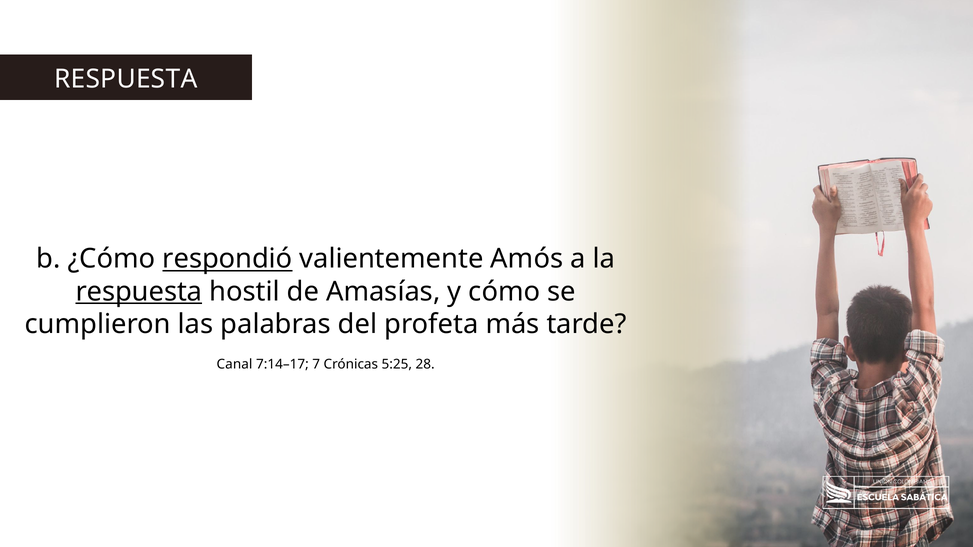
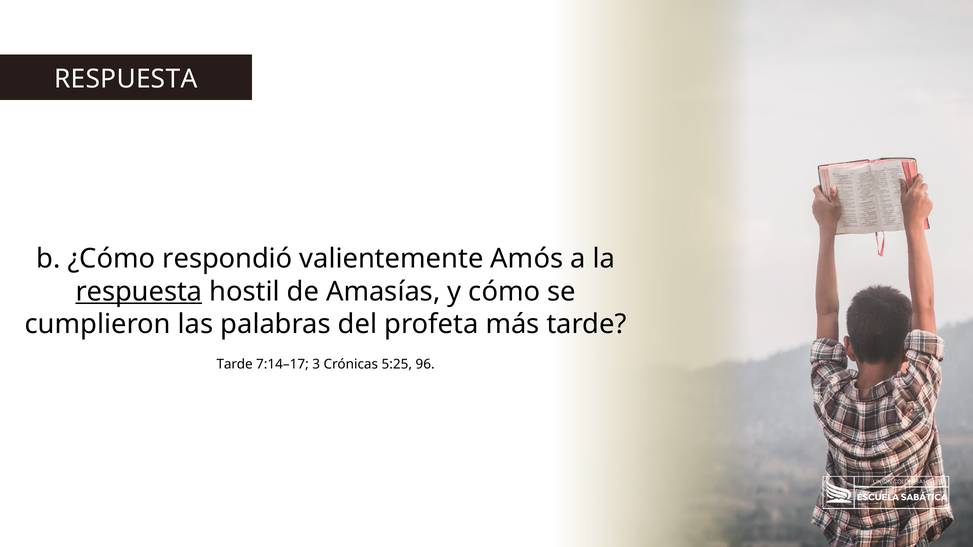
respondió underline: present -> none
Canal at (235, 365): Canal -> Tarde
7: 7 -> 3
28: 28 -> 96
